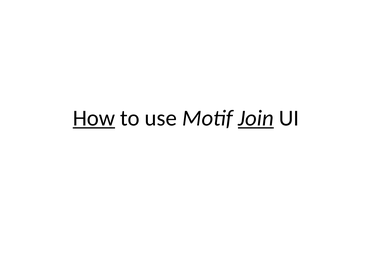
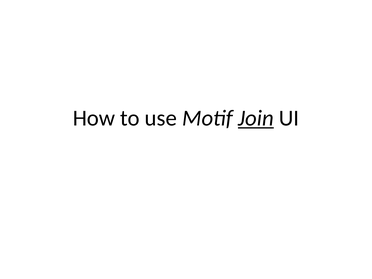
How underline: present -> none
